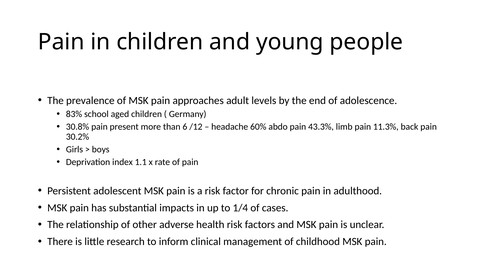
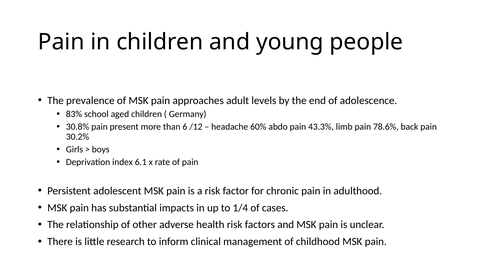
11.3%: 11.3% -> 78.6%
1.1: 1.1 -> 6.1
